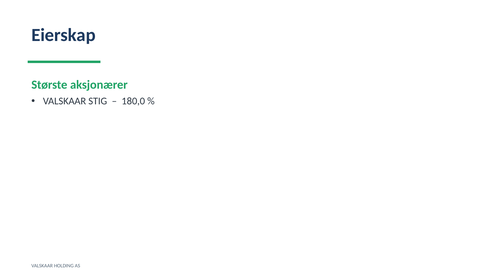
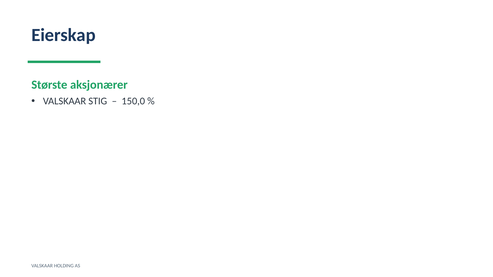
180,0: 180,0 -> 150,0
